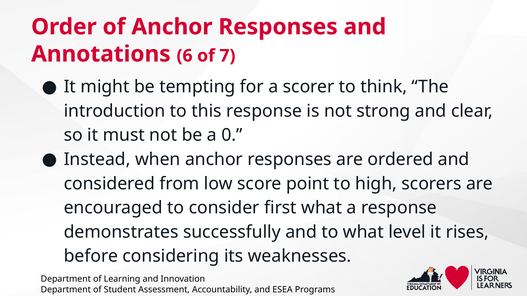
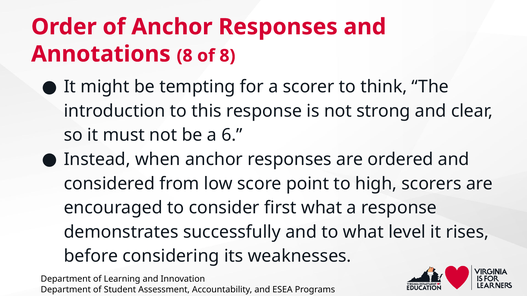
Annotations 6: 6 -> 8
of 7: 7 -> 8
0: 0 -> 6
